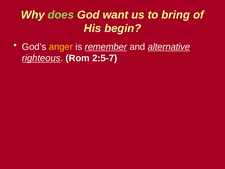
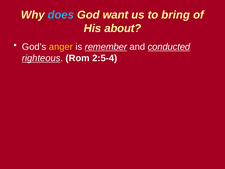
does colour: light green -> light blue
begin: begin -> about
alternative: alternative -> conducted
2:5-7: 2:5-7 -> 2:5-4
